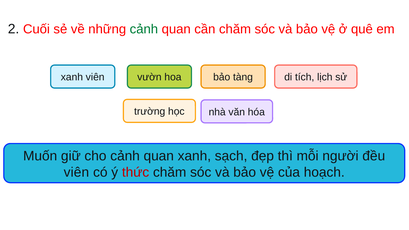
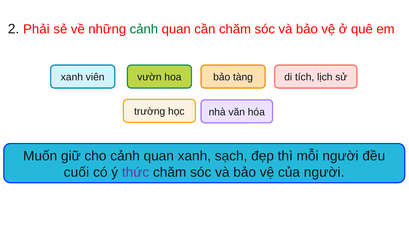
Cuối: Cuối -> Phải
viên at (76, 172): viên -> cuối
thức colour: red -> purple
của hoạch: hoạch -> người
